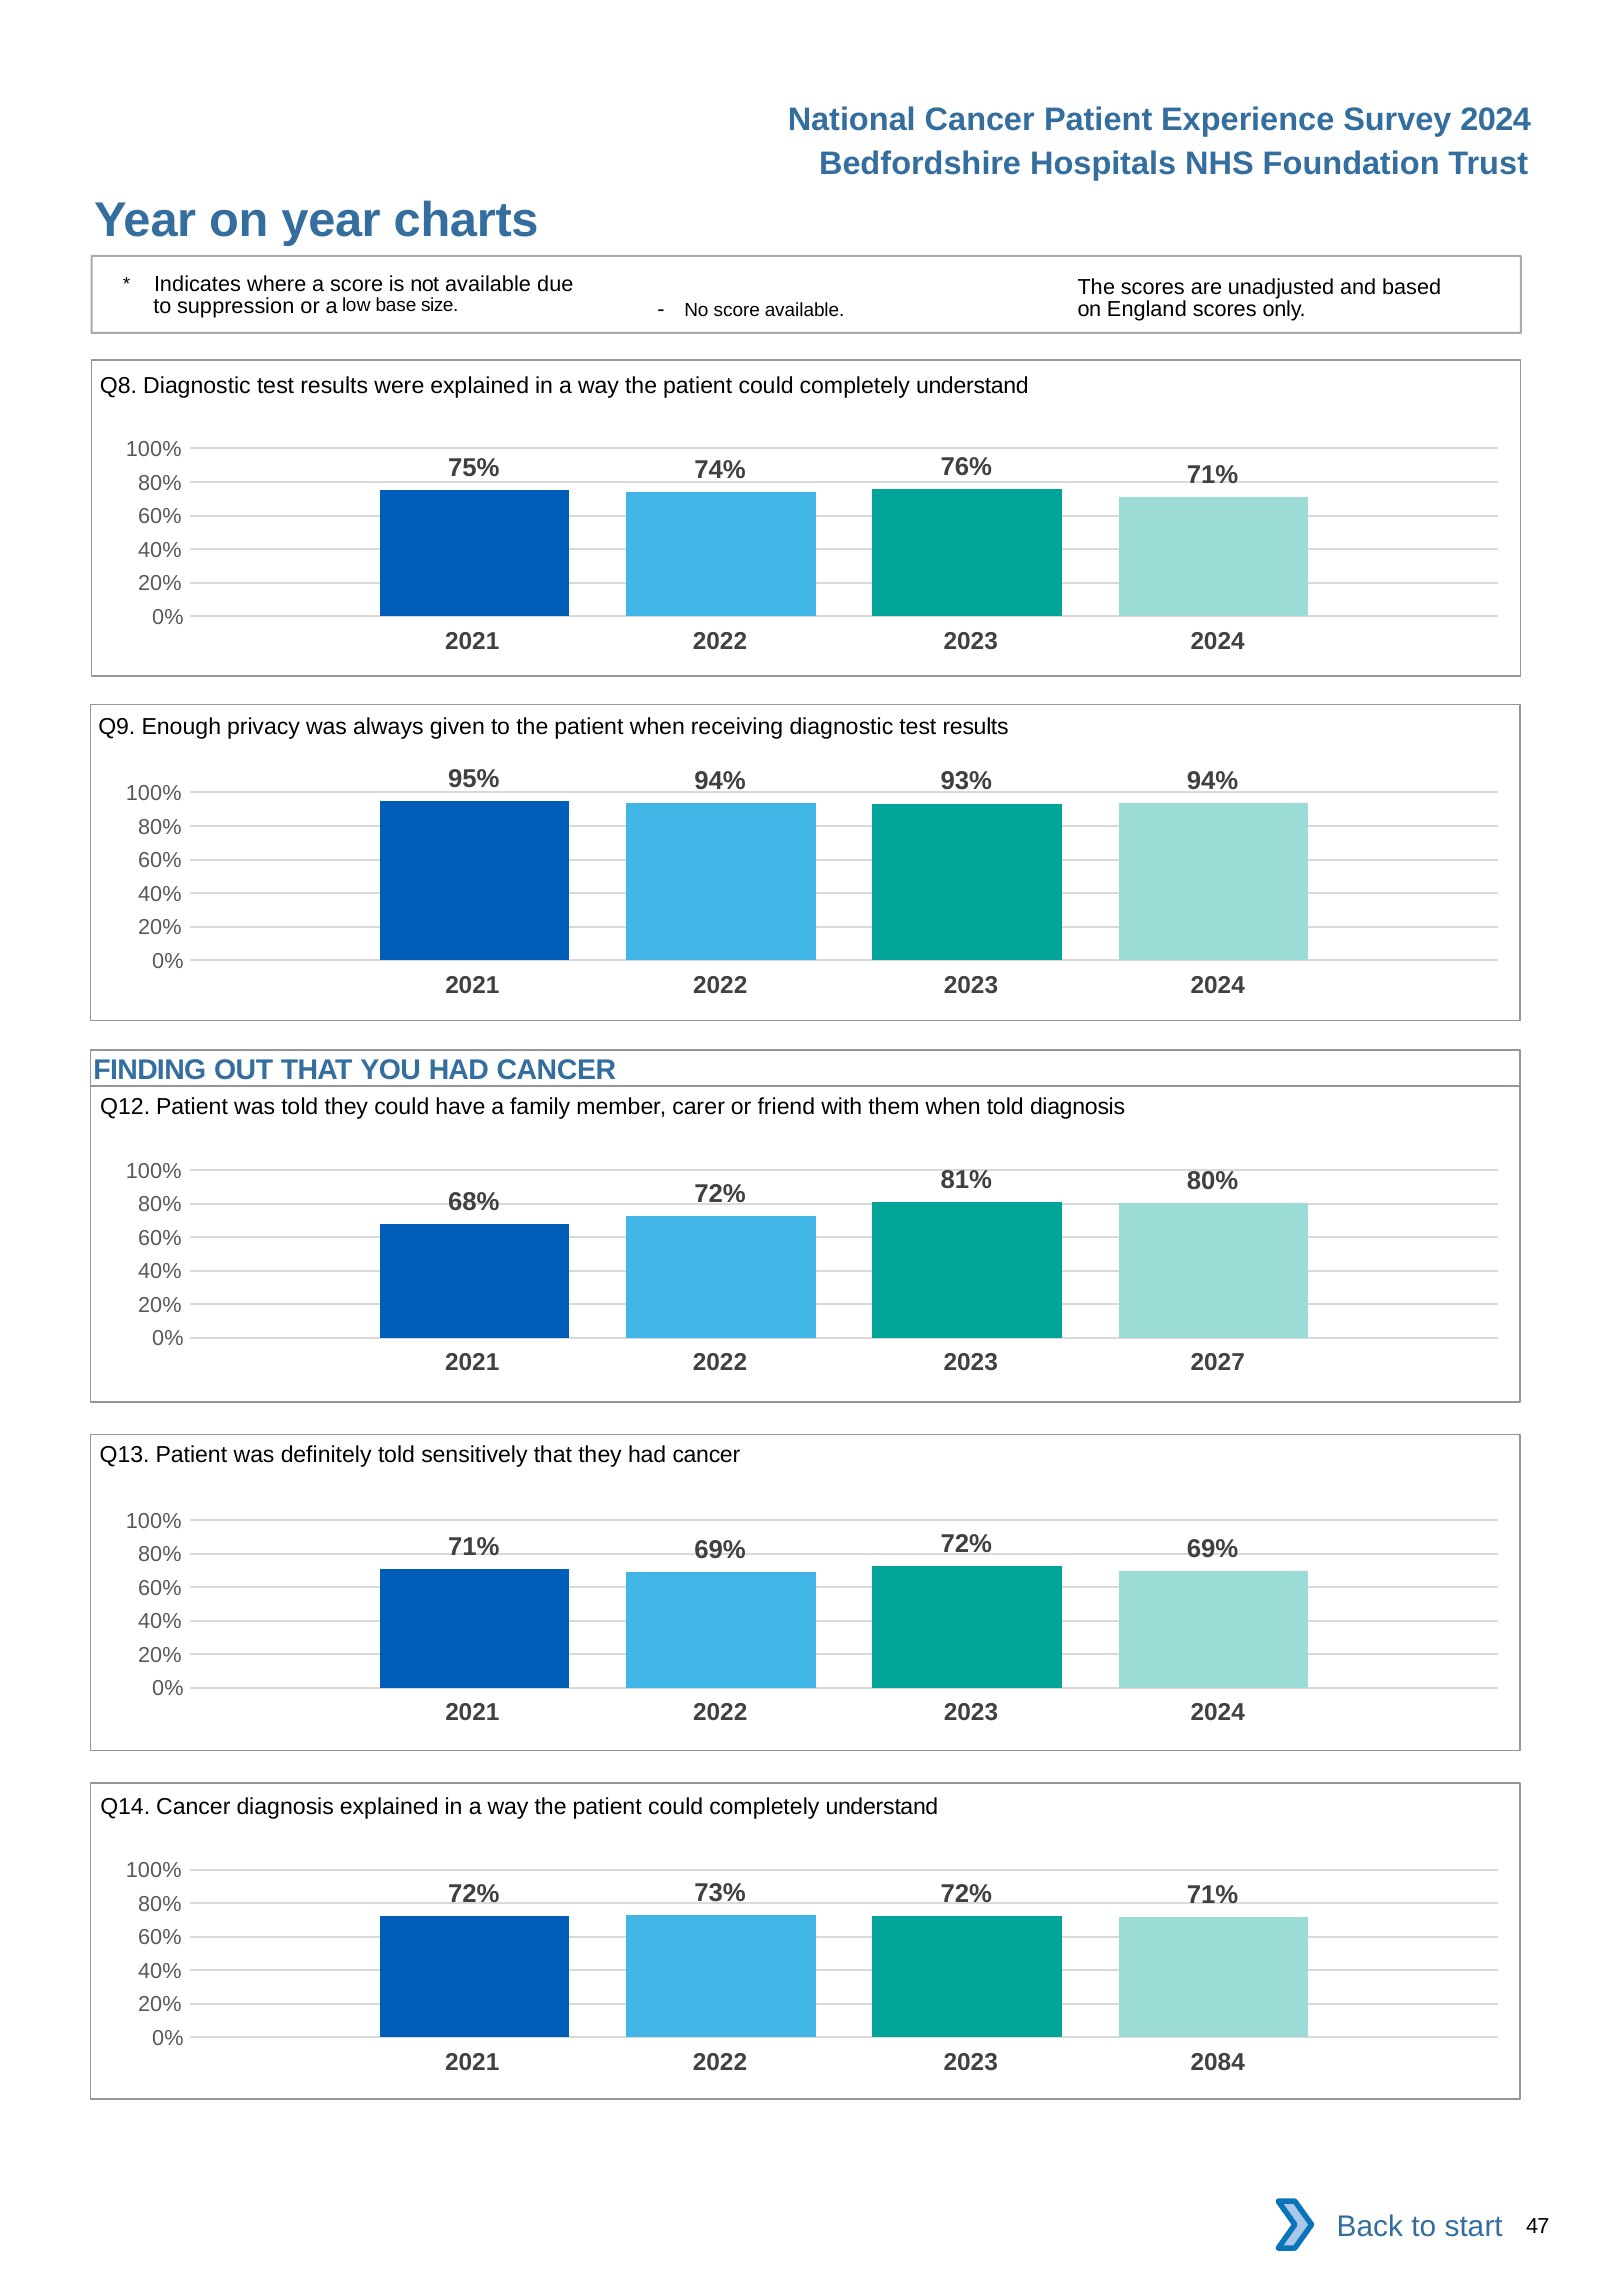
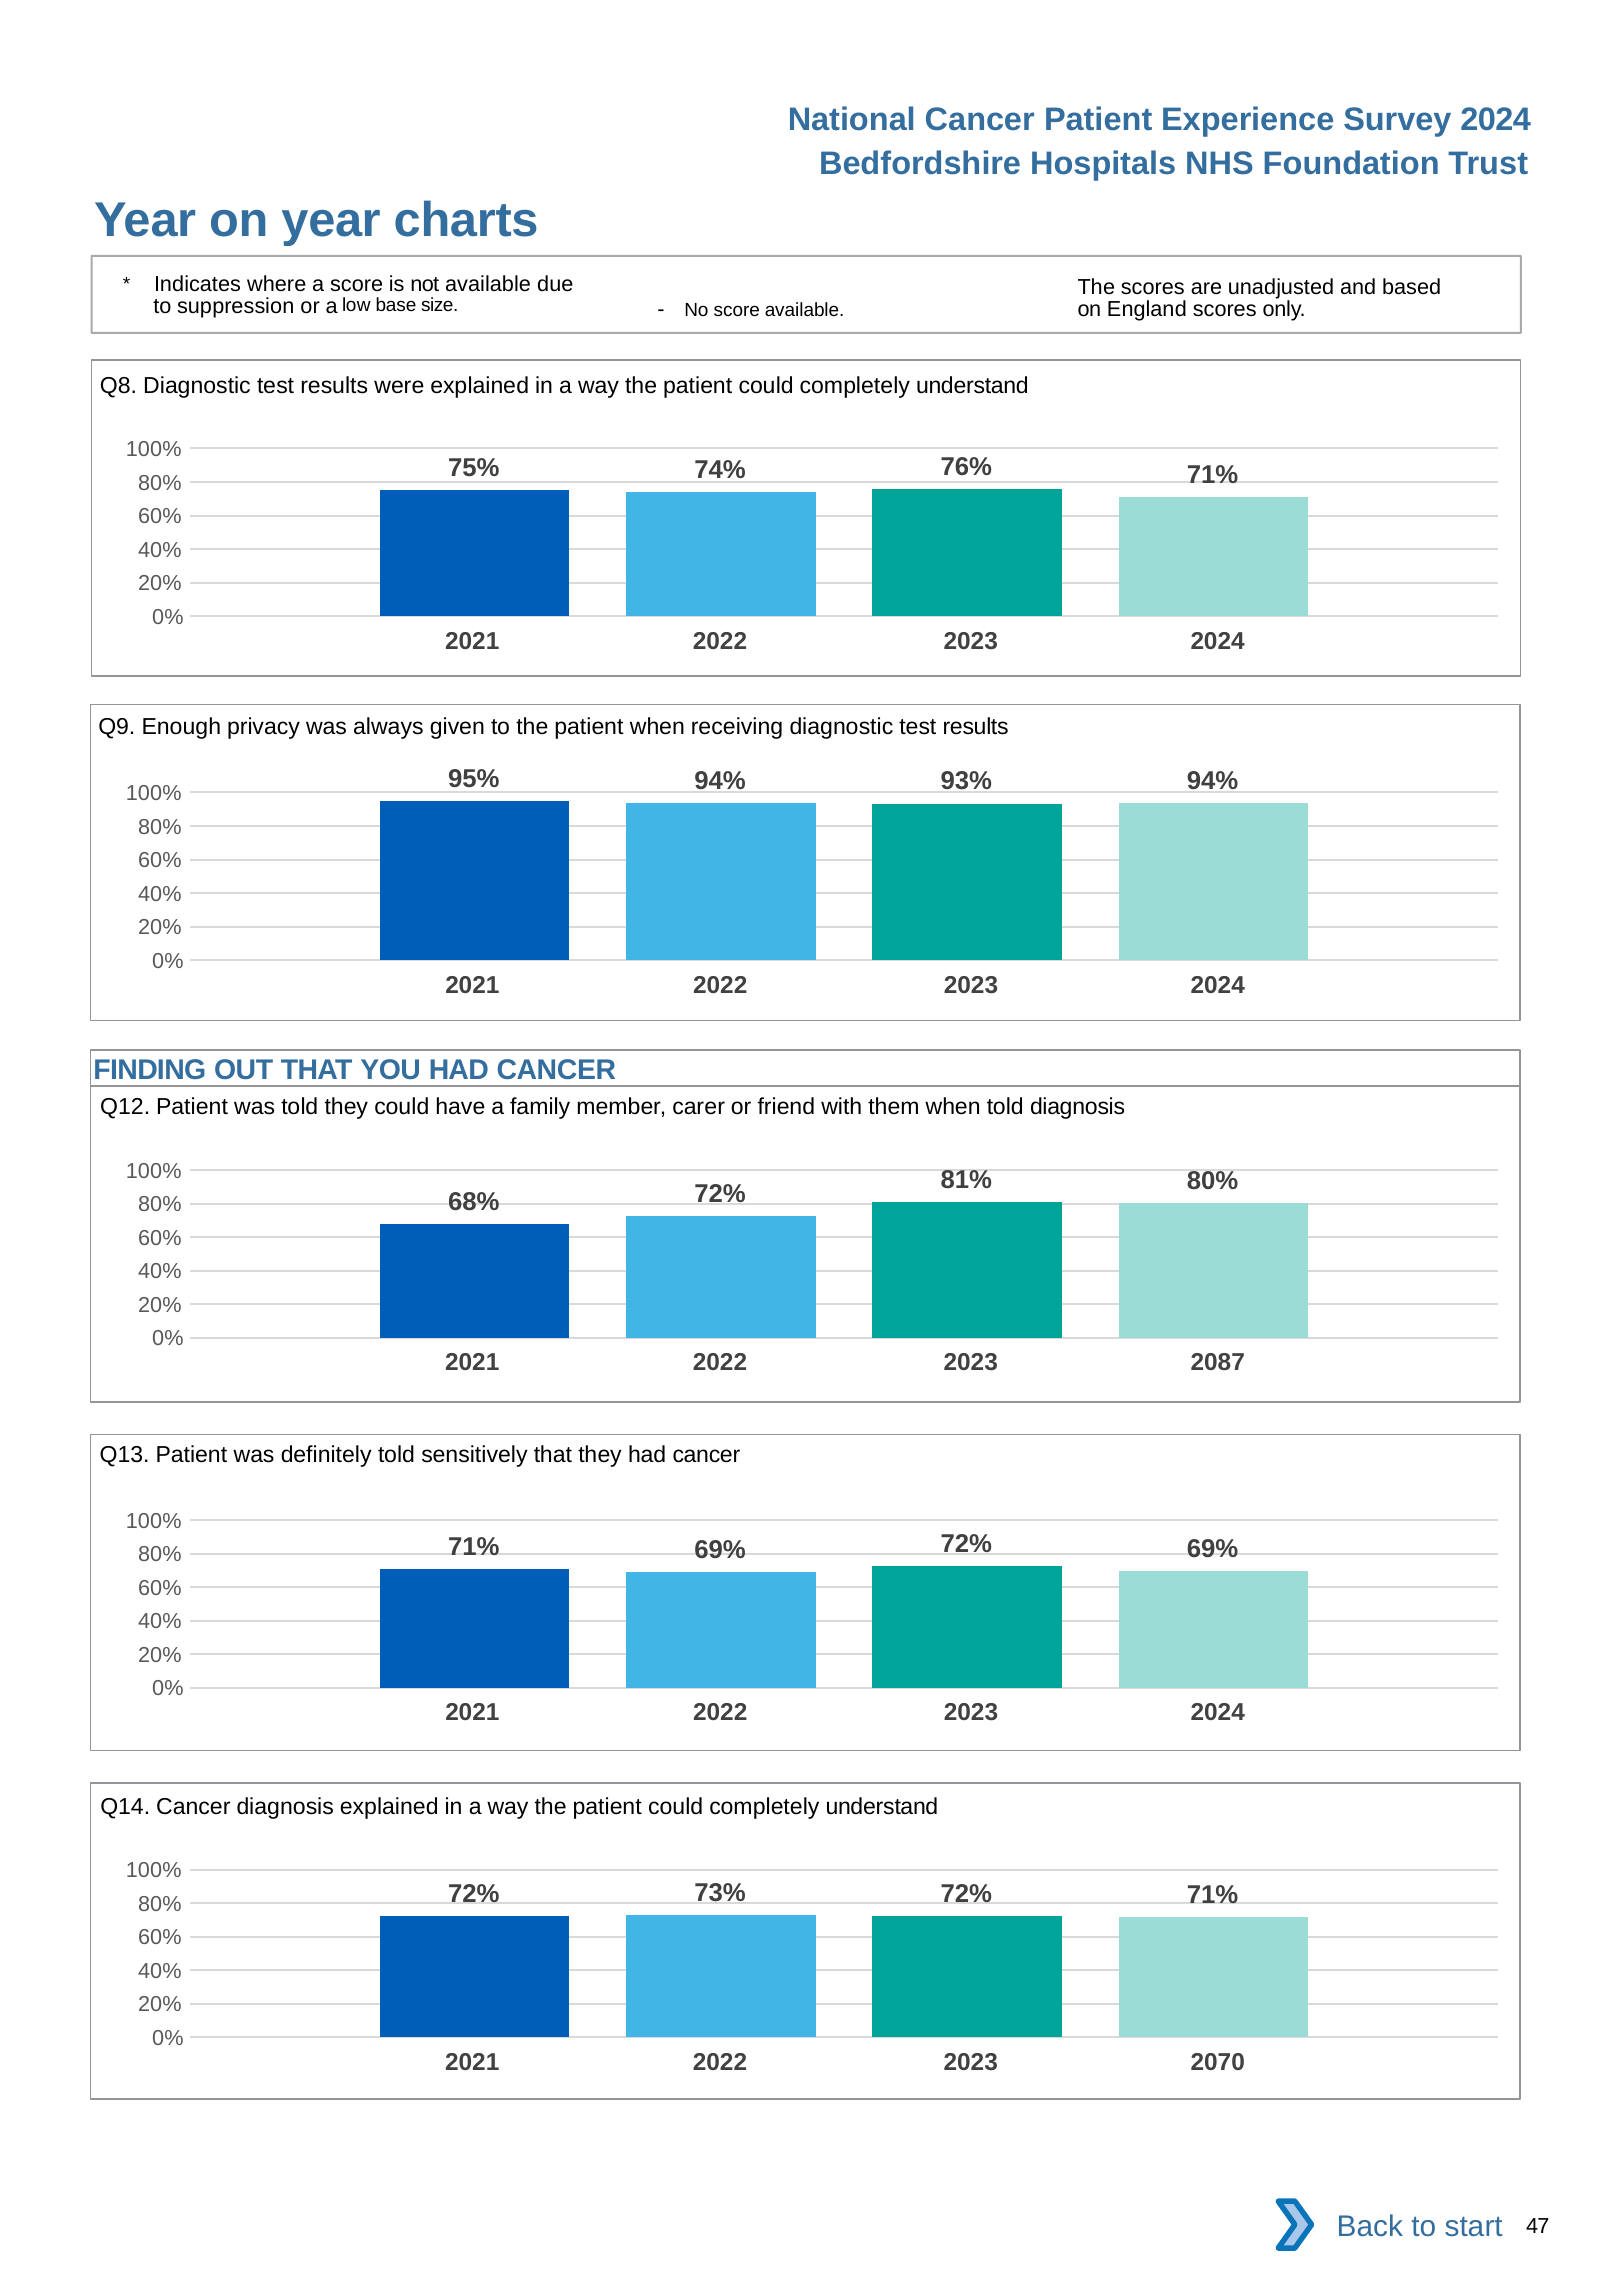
2027: 2027 -> 2087
2084: 2084 -> 2070
